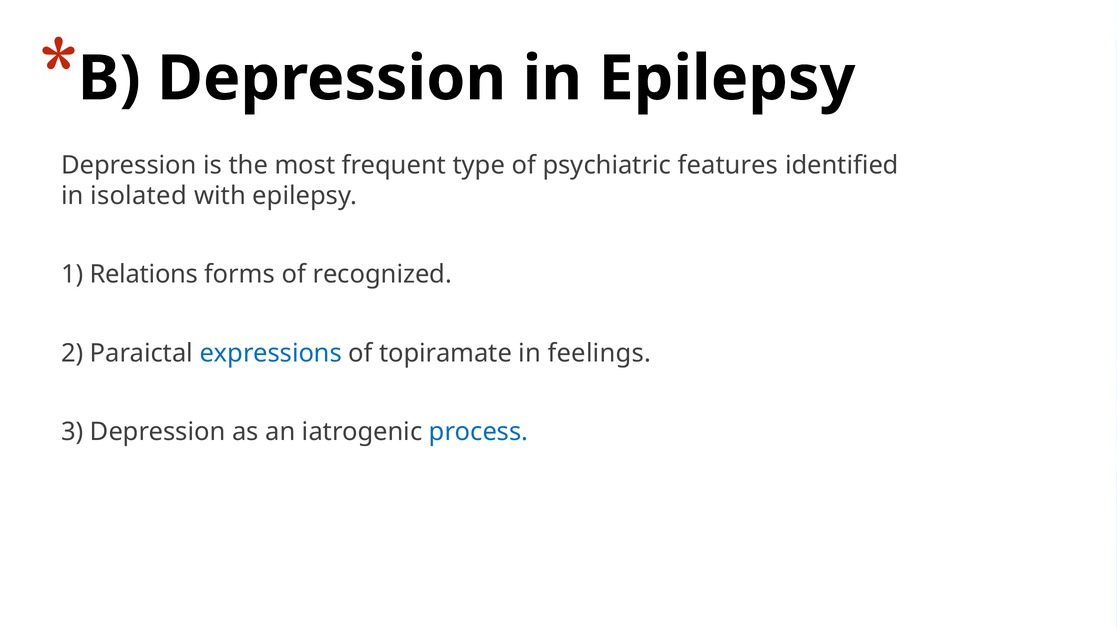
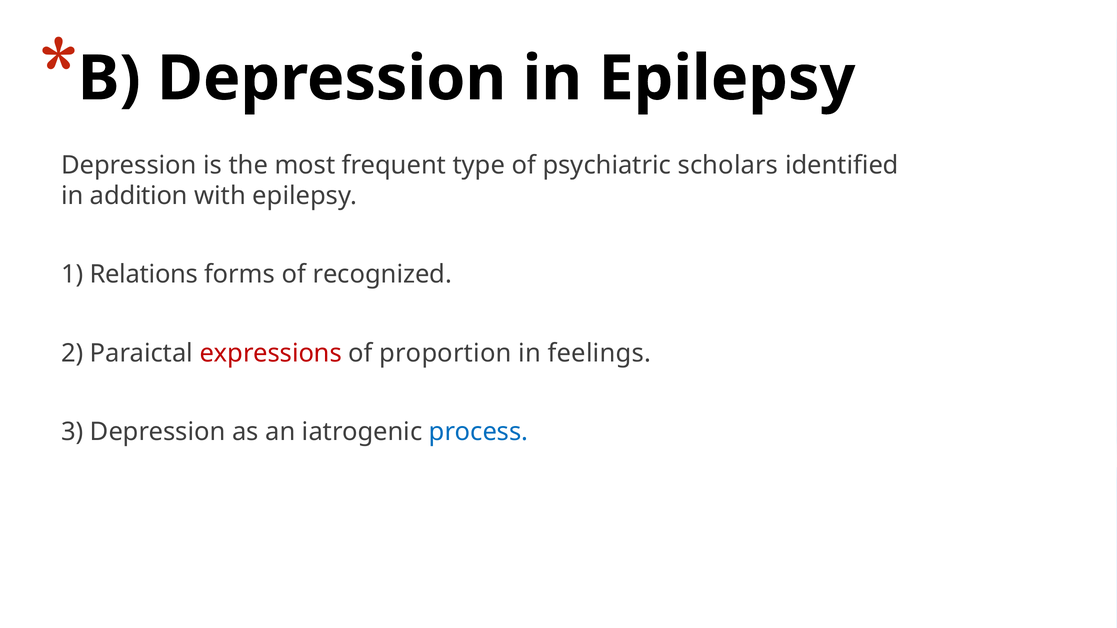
features: features -> scholars
isolated: isolated -> addition
expressions colour: blue -> red
topiramate: topiramate -> proportion
